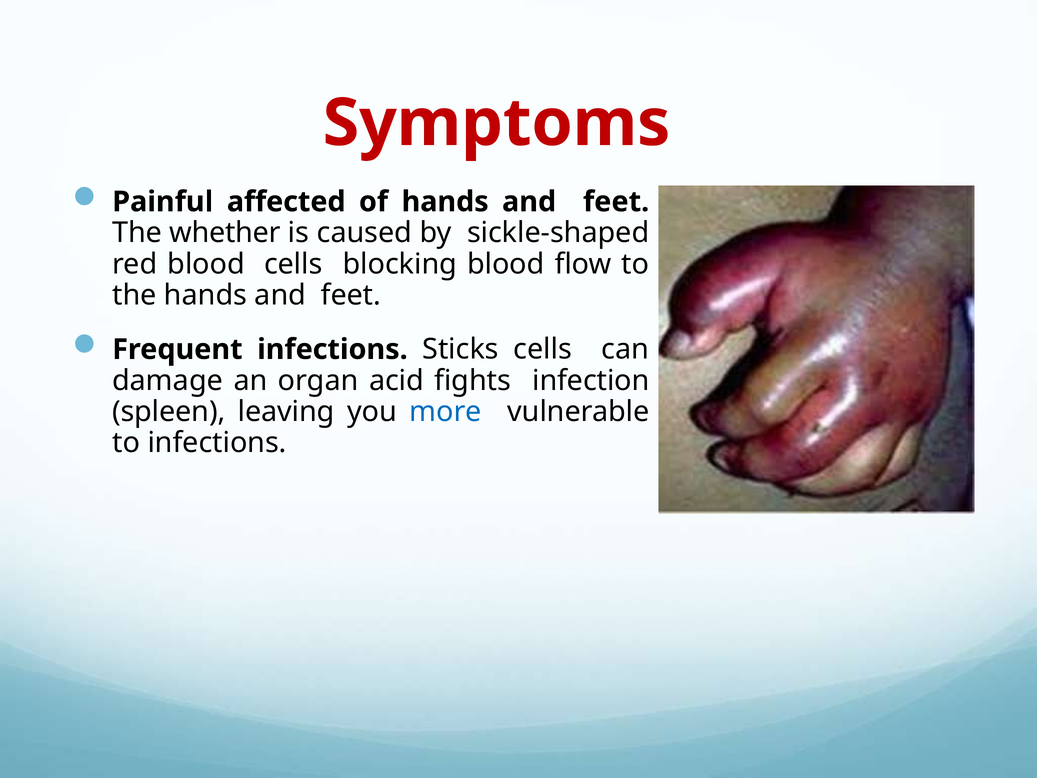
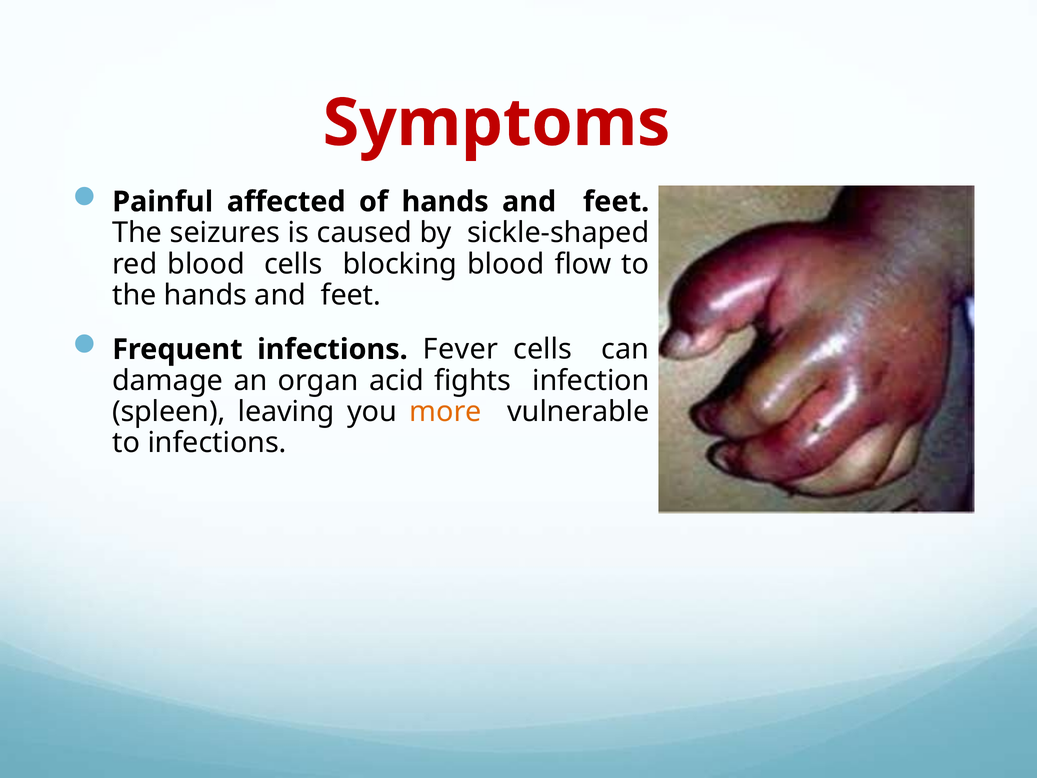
whether: whether -> seizures
Sticks: Sticks -> Fever
more colour: blue -> orange
